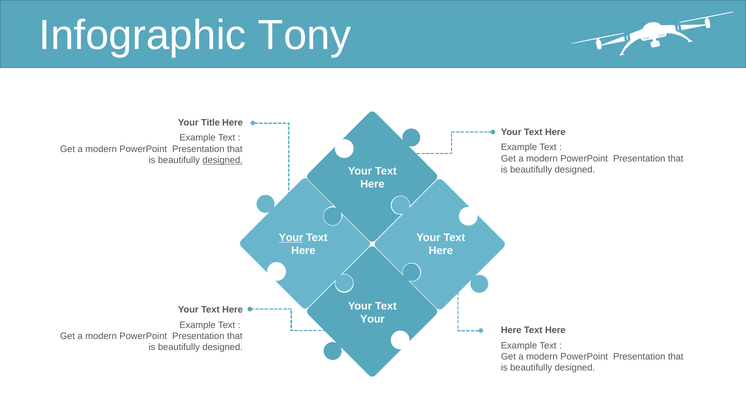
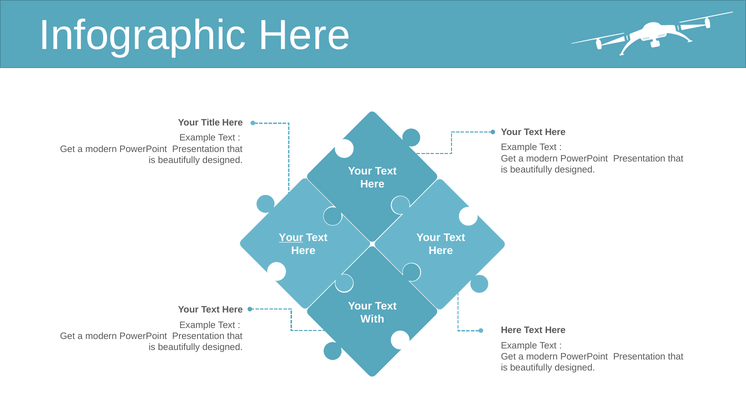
Infographic Tony: Tony -> Here
designed at (223, 160) underline: present -> none
Your at (372, 319): Your -> With
